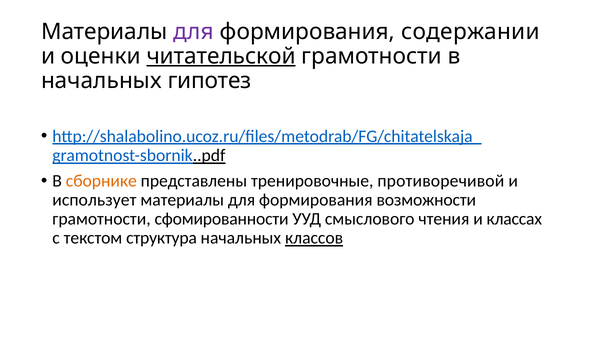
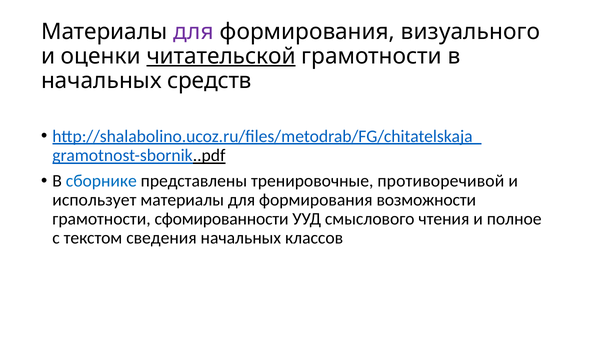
содержании: содержании -> визуального
гипотез: гипотез -> средств
сборнике colour: orange -> blue
классах: классах -> полное
структура: структура -> сведения
классов underline: present -> none
